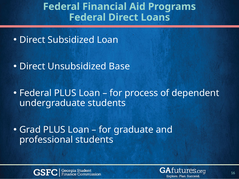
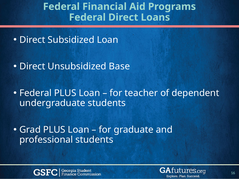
process: process -> teacher
